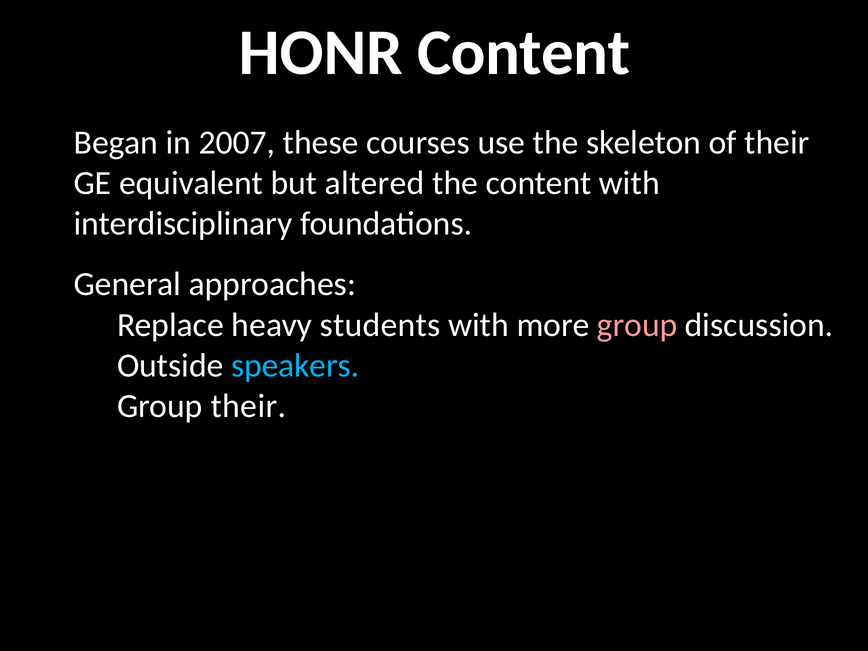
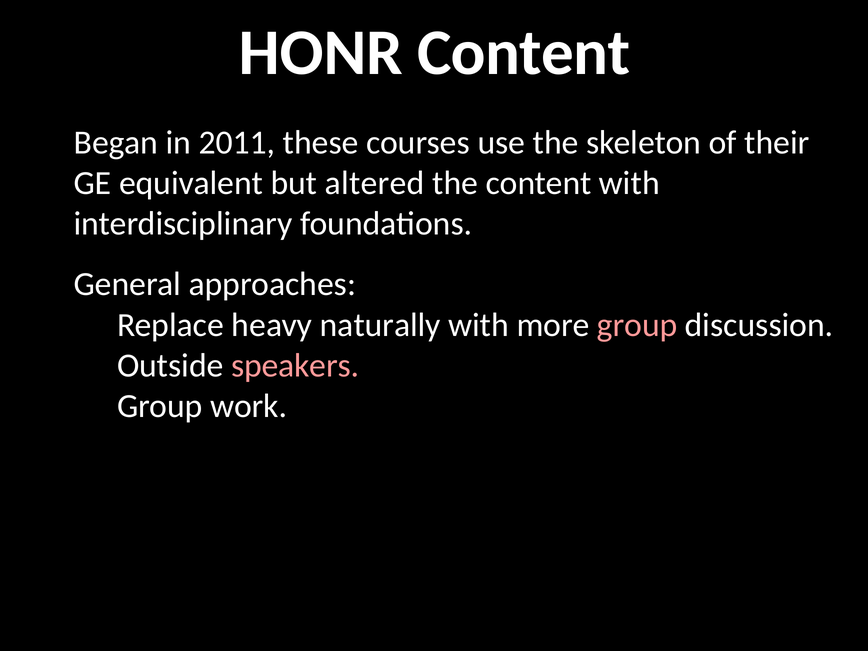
2007: 2007 -> 2011
students: students -> naturally
speakers colour: light blue -> pink
Group their: their -> work
